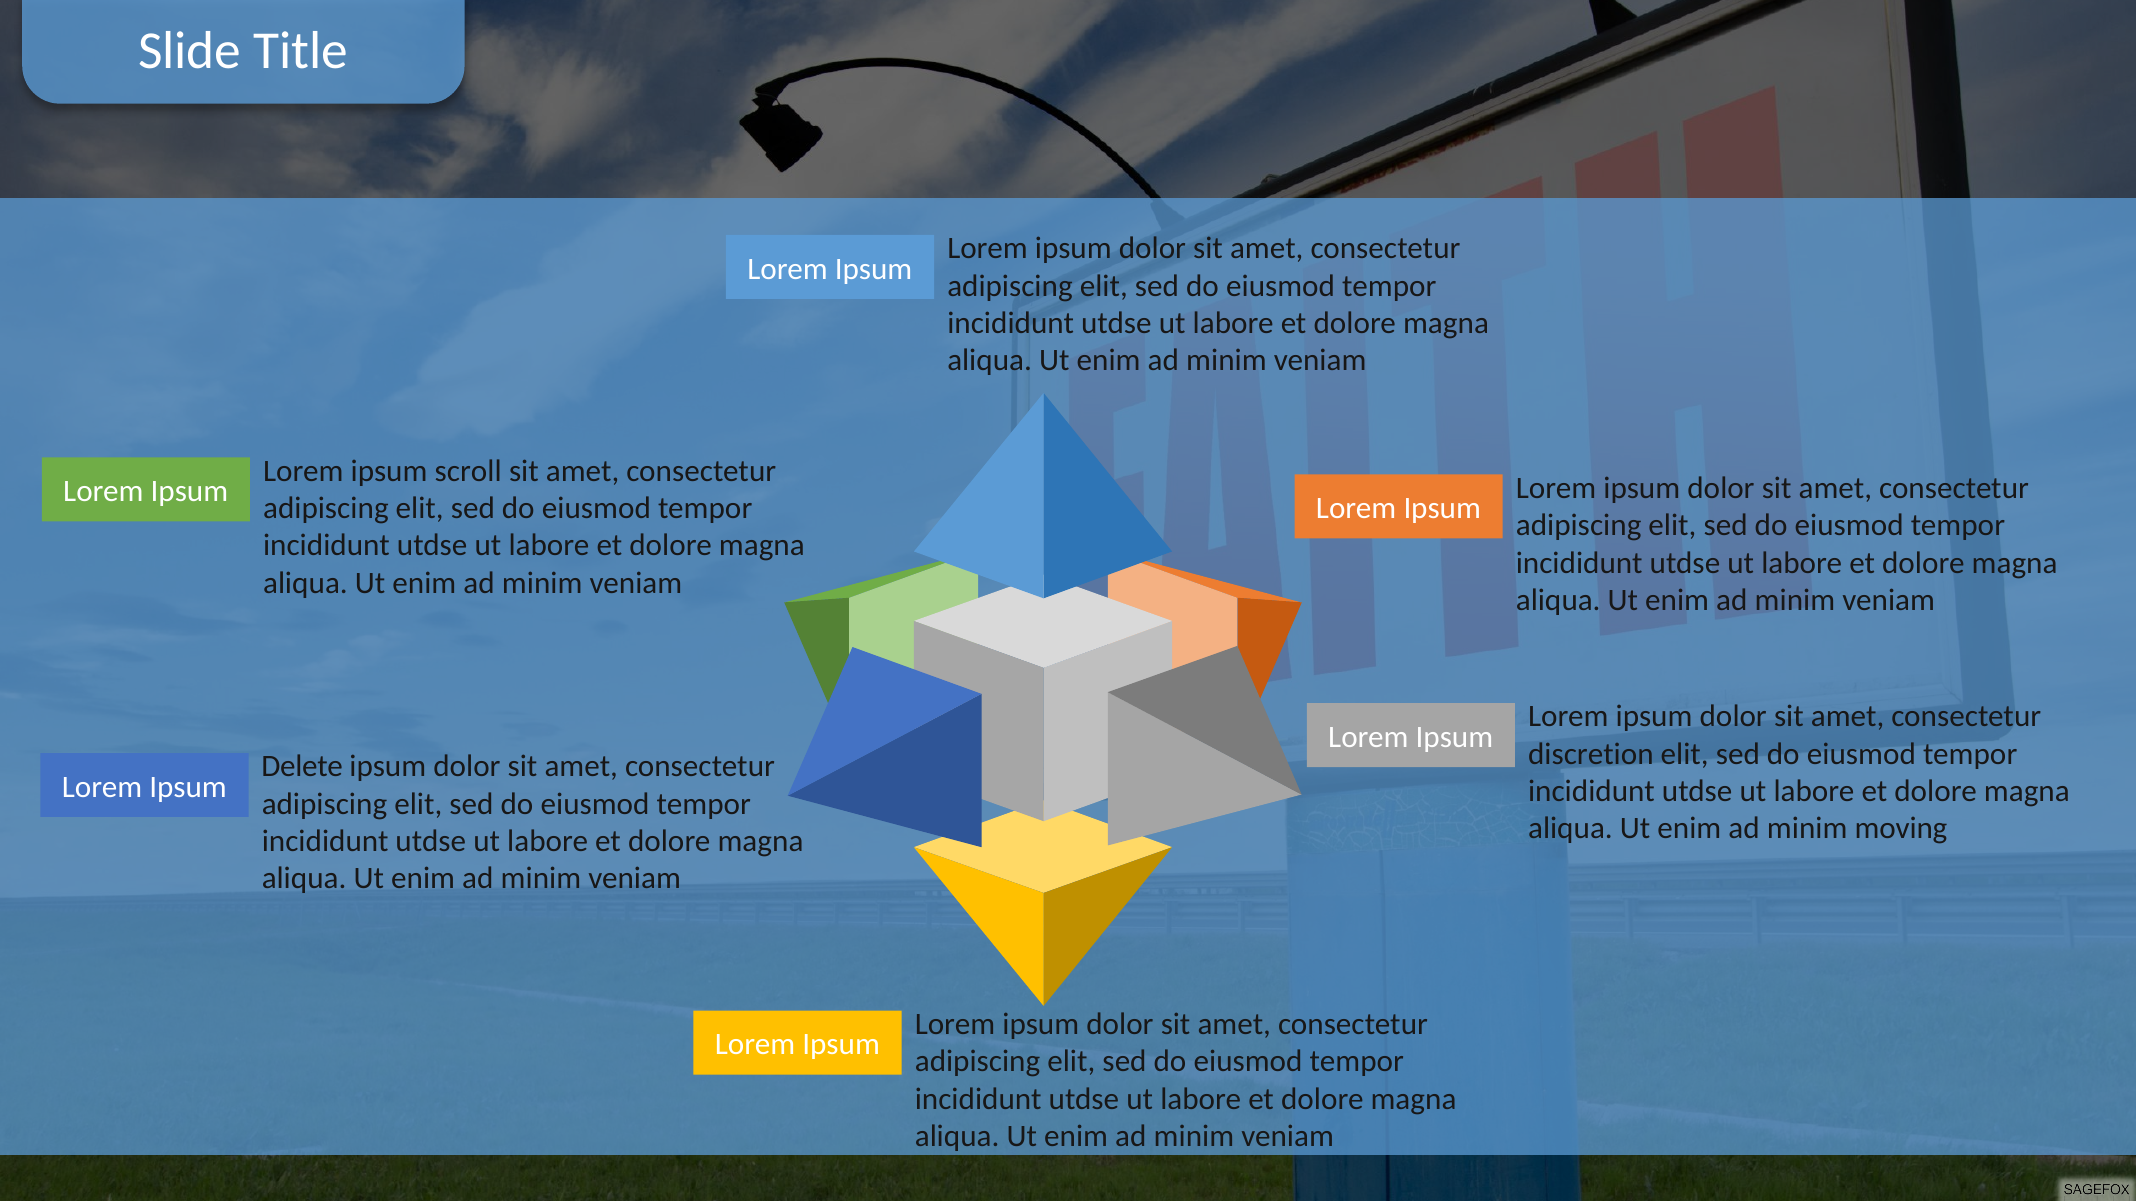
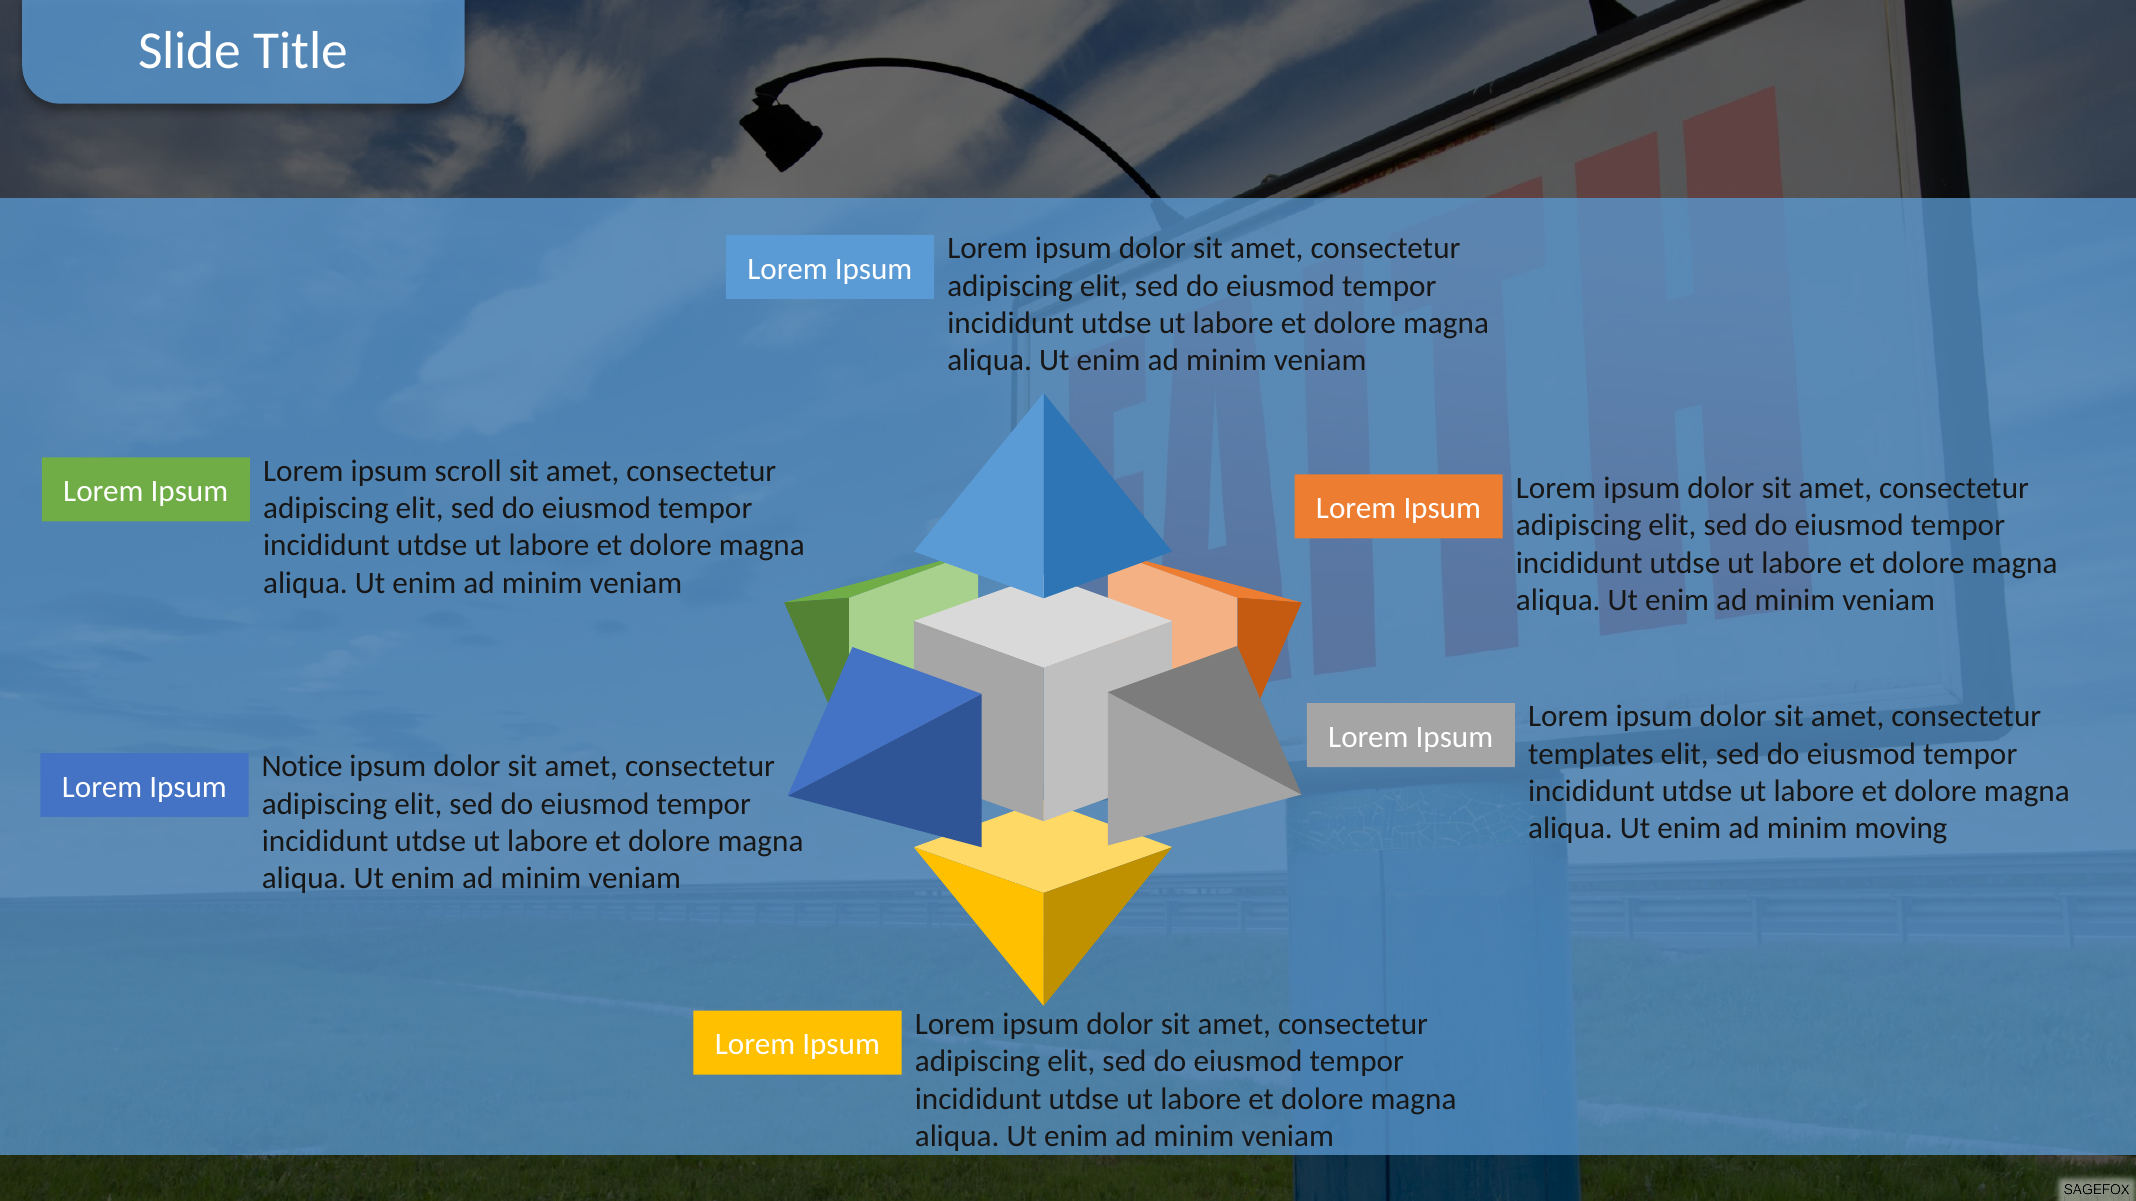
discretion: discretion -> templates
Delete: Delete -> Notice
